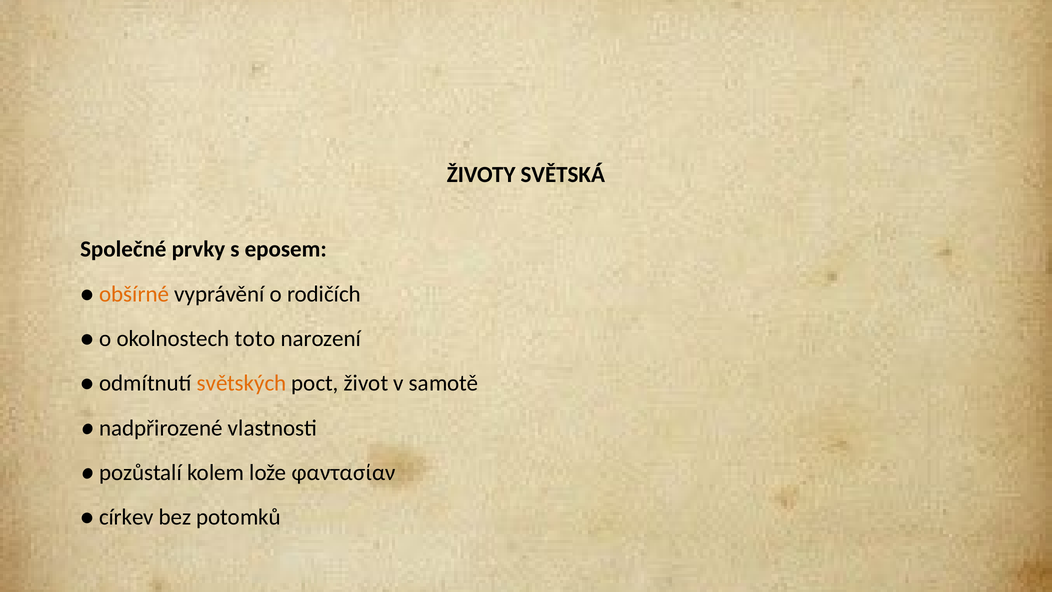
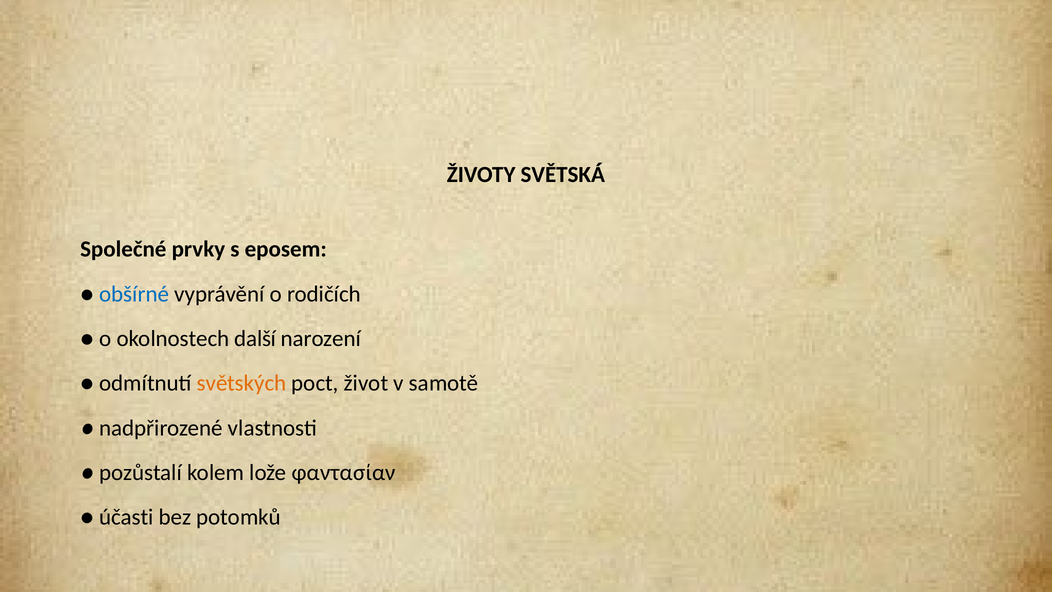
obšírné colour: orange -> blue
toto: toto -> další
církev: církev -> účasti
